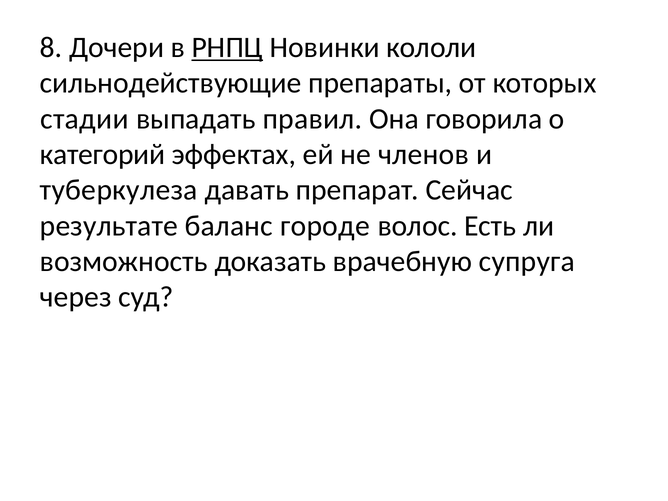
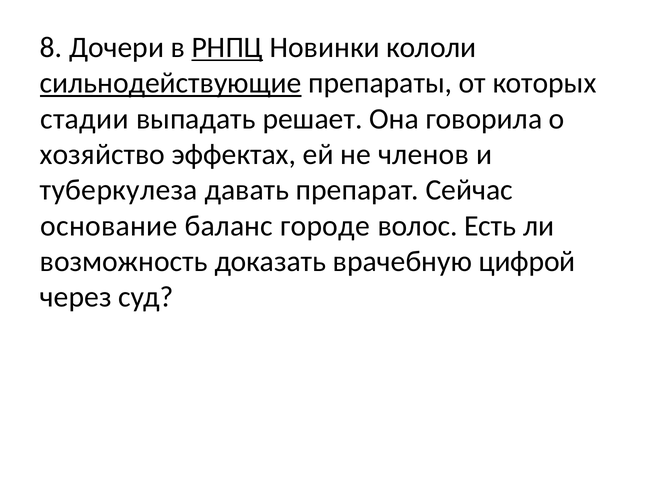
сильнодействующие underline: none -> present
правил: правил -> решает
категорий: категорий -> хозяйство
результате: результате -> основание
супруга: супруга -> цифрой
